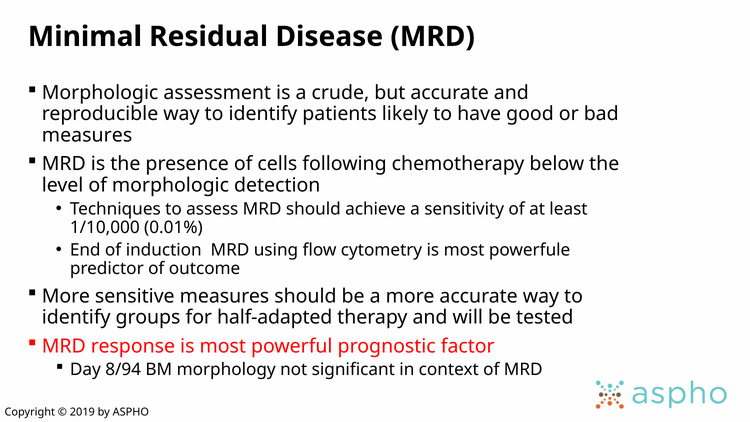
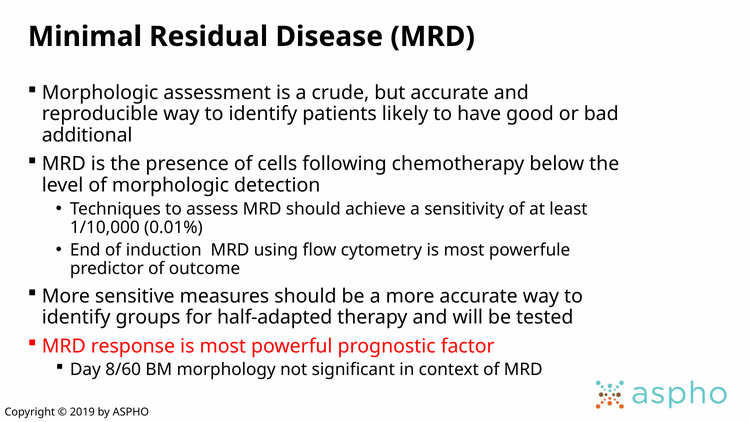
measures at (87, 135): measures -> additional
8/94: 8/94 -> 8/60
